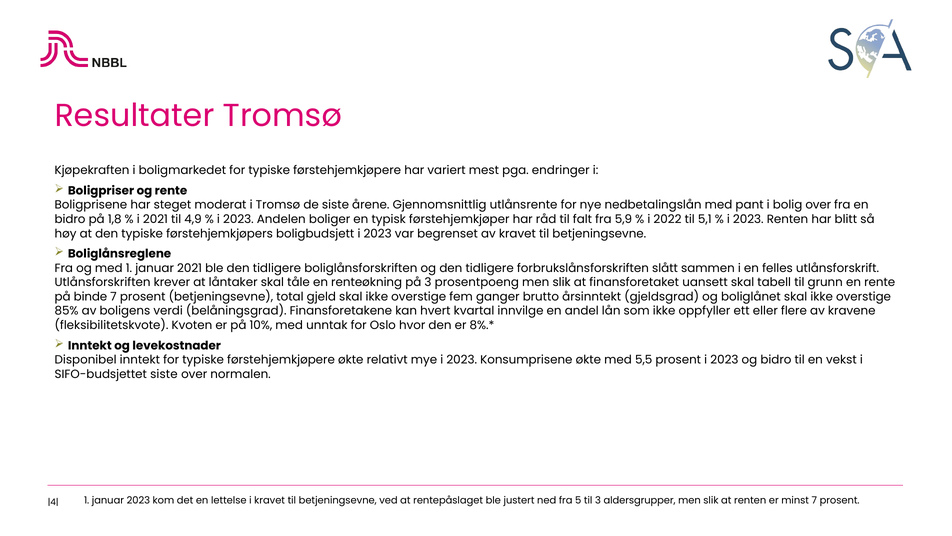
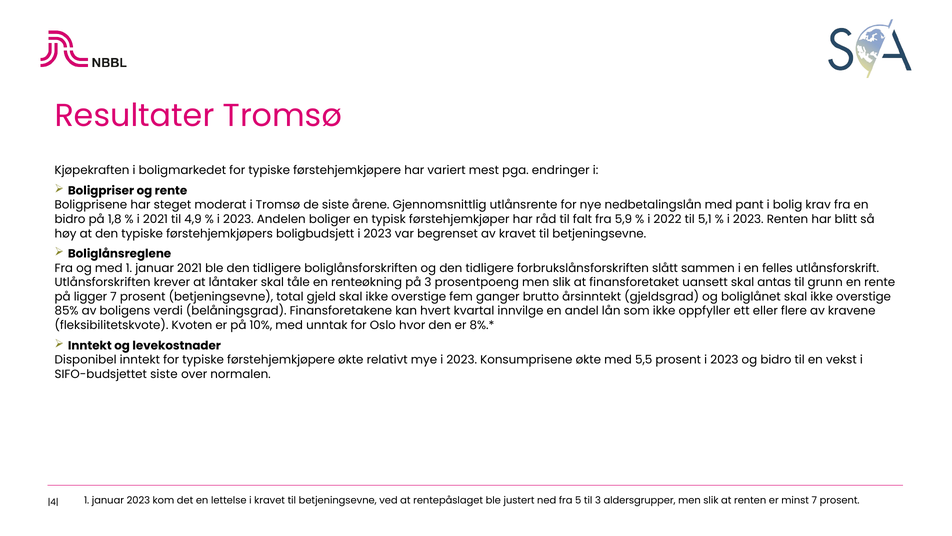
bolig over: over -> krav
tabell: tabell -> antas
binde: binde -> ligger
